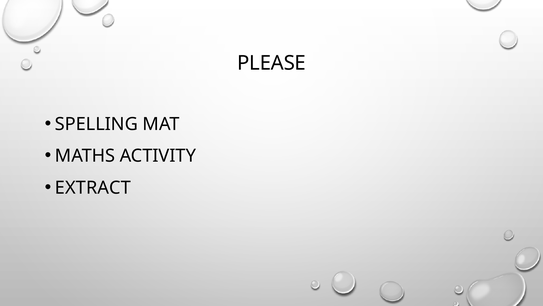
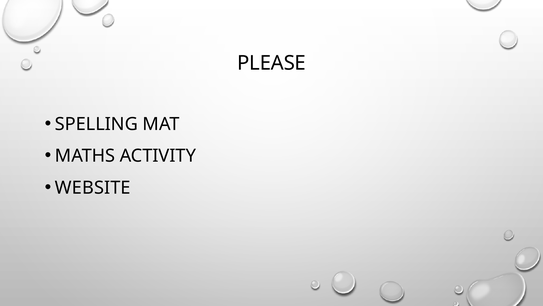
EXTRACT: EXTRACT -> WEBSITE
